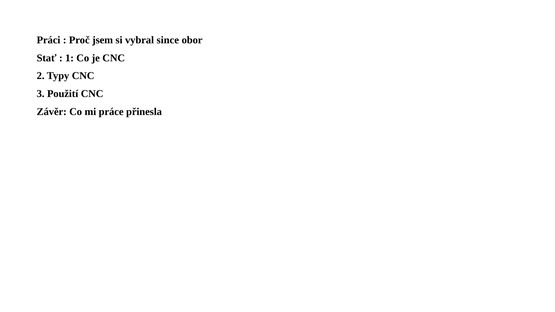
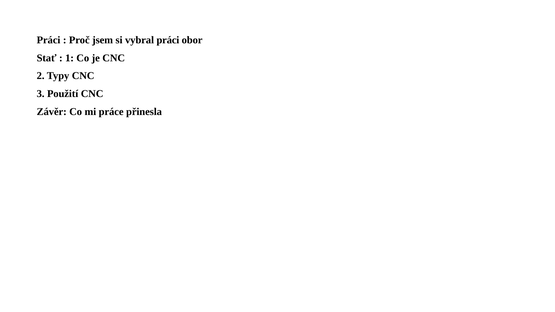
vybral since: since -> práci
